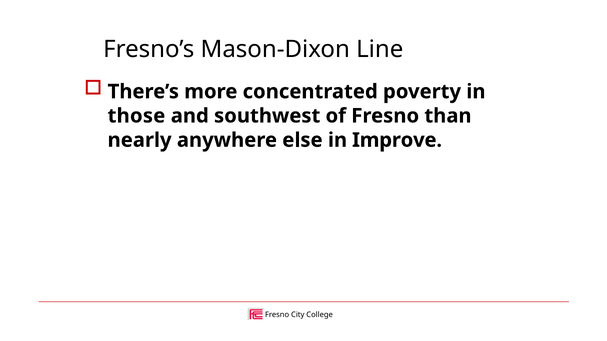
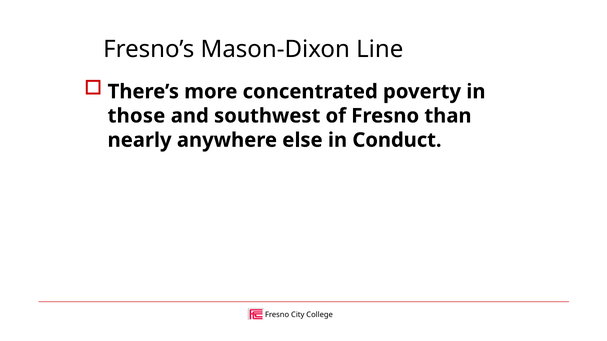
Improve: Improve -> Conduct
